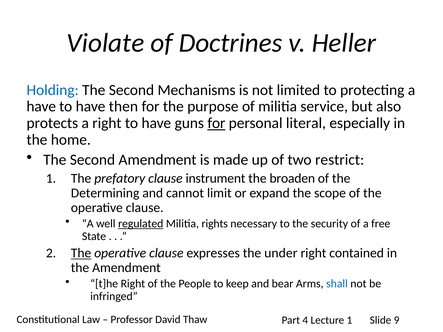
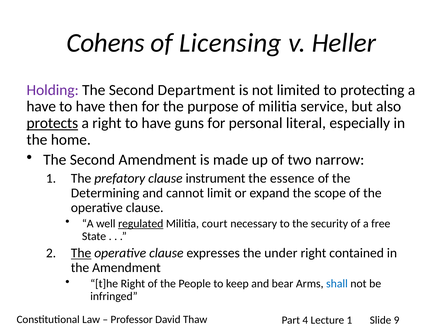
Violate: Violate -> Cohens
Doctrines: Doctrines -> Licensing
Holding colour: blue -> purple
Mechanisms: Mechanisms -> Department
protects underline: none -> present
for at (216, 123) underline: present -> none
restrict: restrict -> narrow
broaden: broaden -> essence
rights: rights -> court
